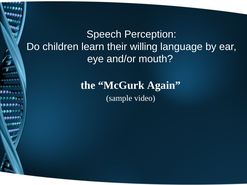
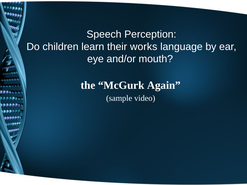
willing: willing -> works
